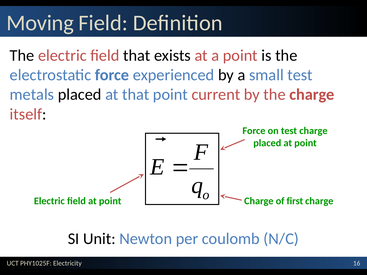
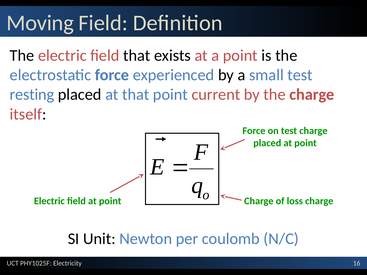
metals: metals -> resting
first: first -> loss
